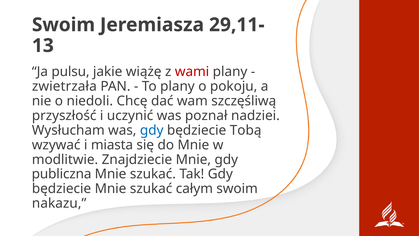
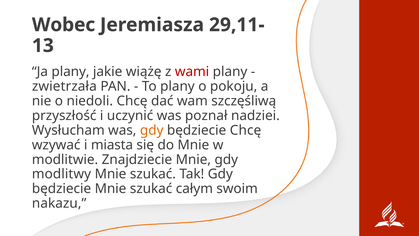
Swoim at (63, 25): Swoim -> Wobec
Ja pulsu: pulsu -> plany
gdy at (152, 130) colour: blue -> orange
będziecie Tobą: Tobą -> Chcę
publiczna: publiczna -> modlitwy
